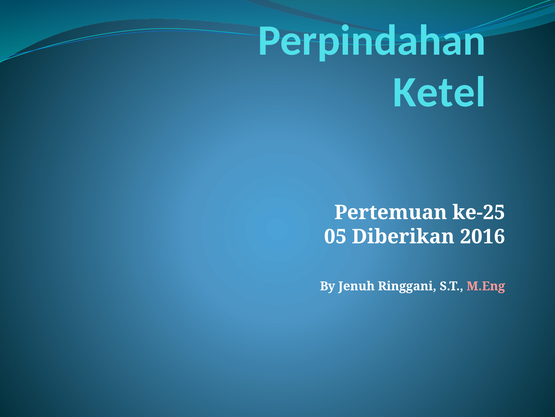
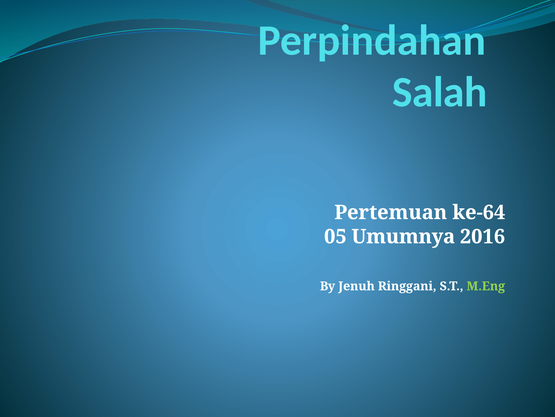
Ketel: Ketel -> Salah
ke-25: ke-25 -> ke-64
Diberikan: Diberikan -> Umumnya
M.Eng colour: pink -> light green
